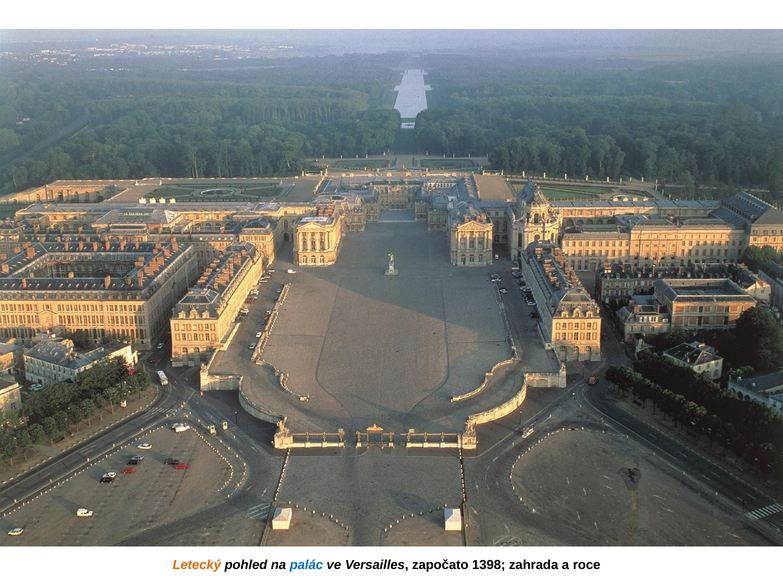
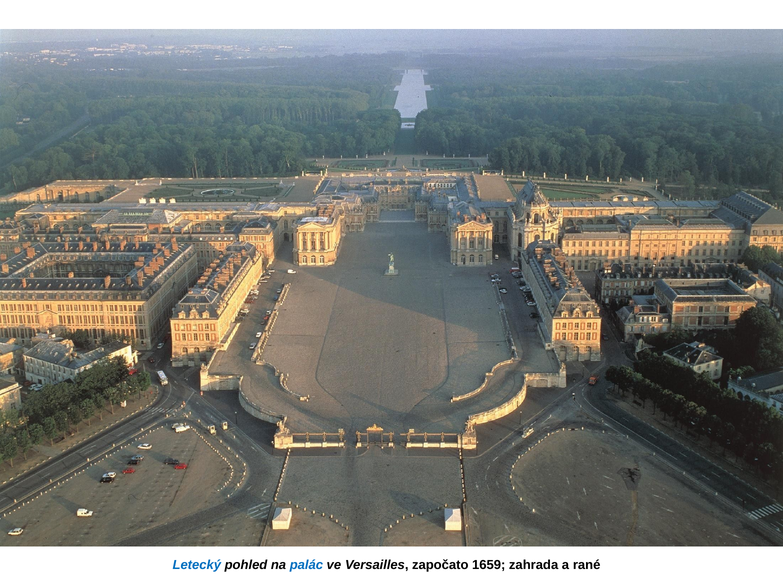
Letecký colour: orange -> blue
1398: 1398 -> 1659
roce: roce -> rané
